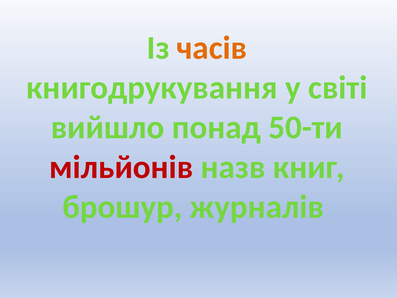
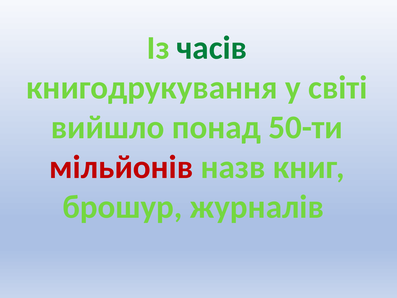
часів colour: orange -> green
